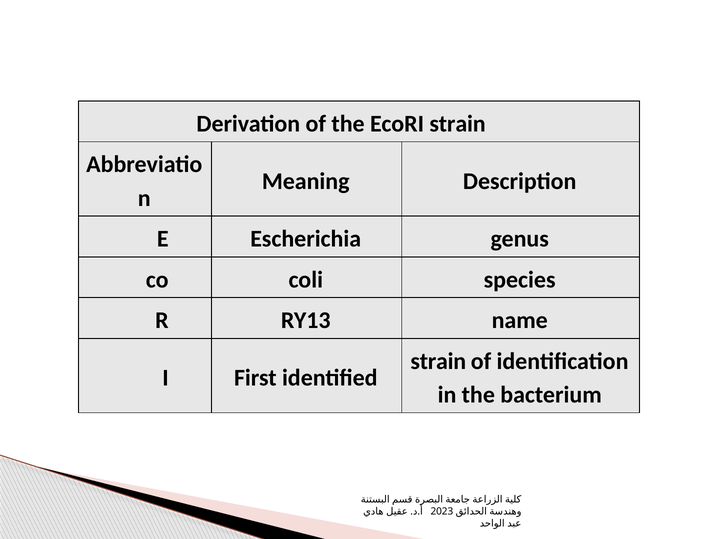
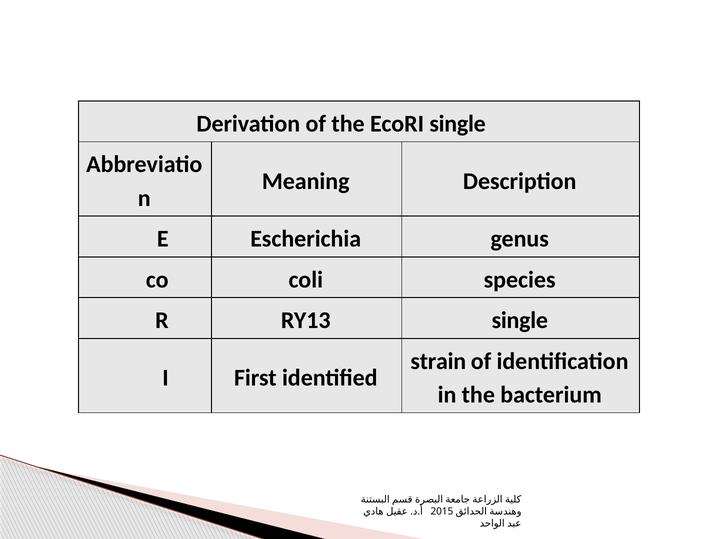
EcoRI strain: strain -> single
RY13 name: name -> single
2023: 2023 -> 2015
